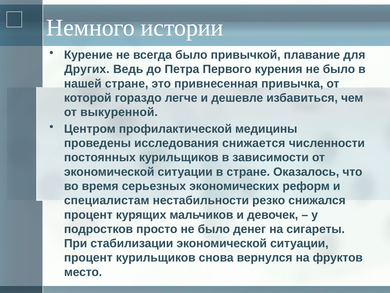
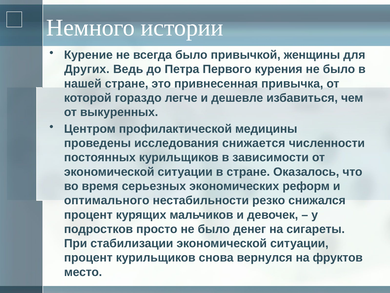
плавание: плавание -> женщины
выкуренной: выкуренной -> выкуренных
специалистам: специалистам -> оптимального
